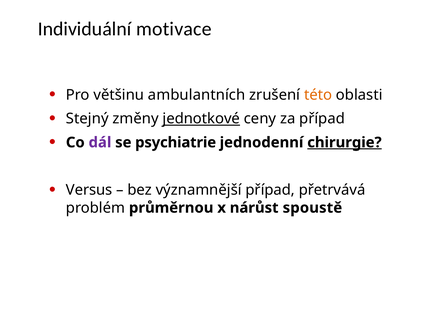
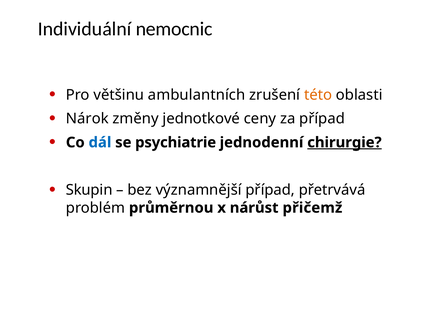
motivace: motivace -> nemocnic
Stejný: Stejný -> Nárok
jednotkové underline: present -> none
dál colour: purple -> blue
Versus: Versus -> Skupin
spoustě: spoustě -> přičemž
